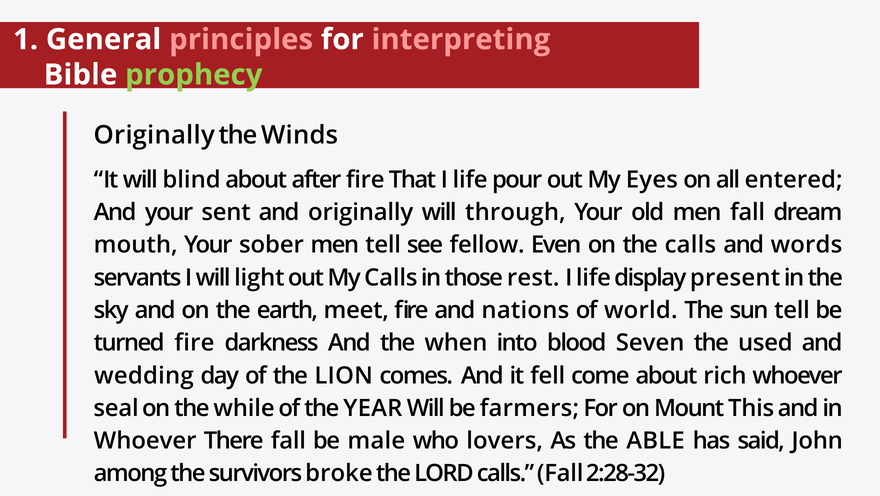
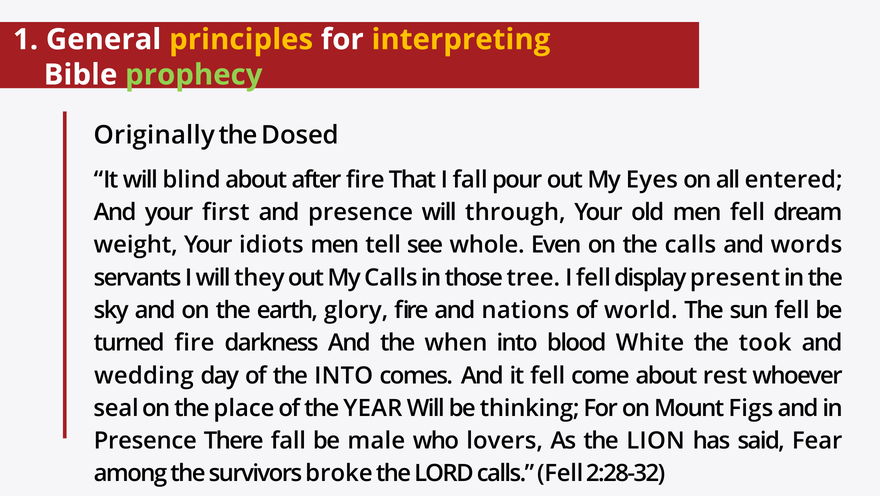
principles colour: pink -> yellow
interpreting colour: pink -> yellow
Winds: Winds -> Dosed
That I life: life -> fall
sent: sent -> first
and originally: originally -> presence
men fall: fall -> fell
mouth: mouth -> weight
sober: sober -> idiots
fellow: fellow -> whole
light: light -> they
rest: rest -> tree
life at (593, 278): life -> fell
meet: meet -> glory
sun tell: tell -> fell
Seven: Seven -> White
used: used -> took
the LION: LION -> INTO
rich: rich -> rest
while: while -> place
farmers: farmers -> thinking
This: This -> Figs
Whoever at (145, 441): Whoever -> Presence
ABLE: ABLE -> LION
John: John -> Fear
calls Fall: Fall -> Fell
